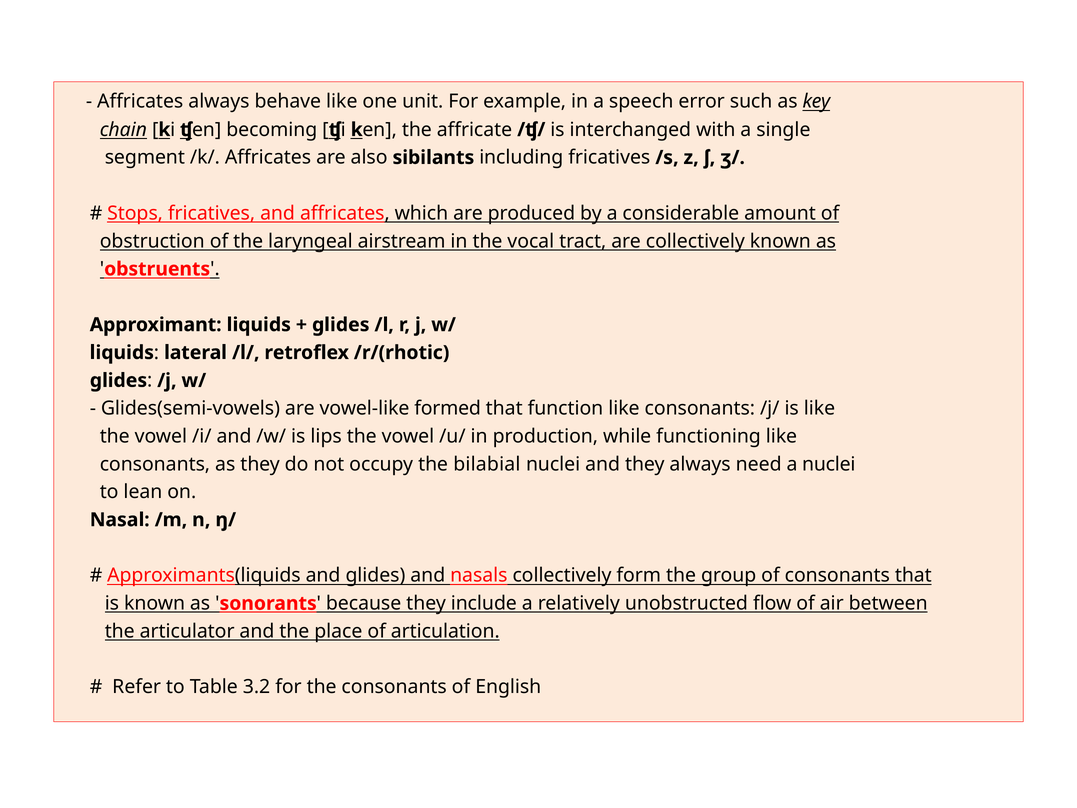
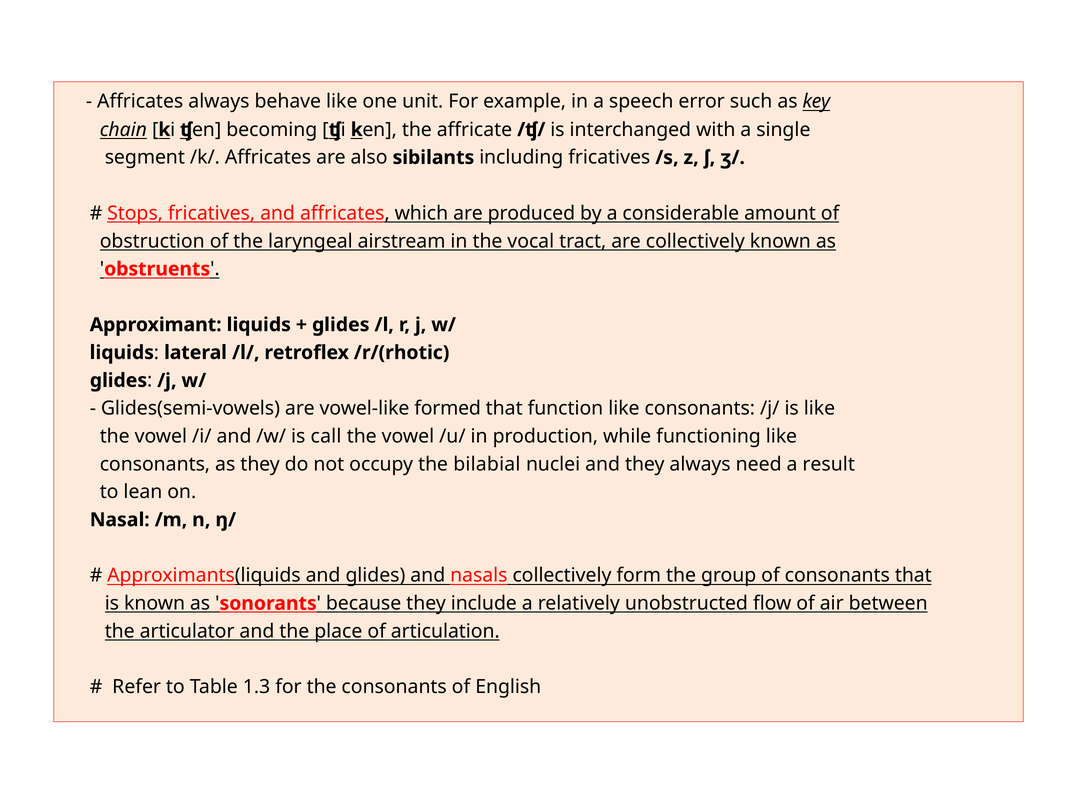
lips: lips -> call
a nuclei: nuclei -> result
3.2: 3.2 -> 1.3
